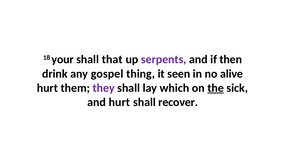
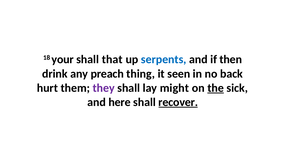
serpents colour: purple -> blue
gospel: gospel -> preach
alive: alive -> back
which: which -> might
and hurt: hurt -> here
recover underline: none -> present
